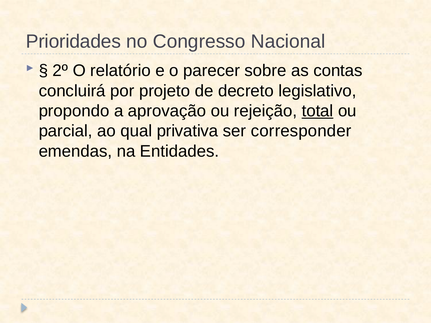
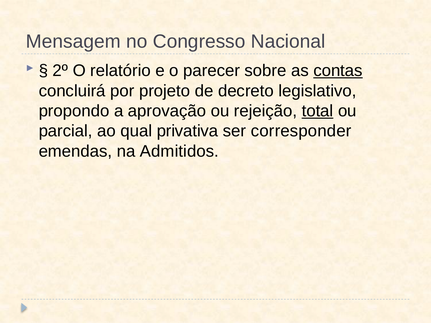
Prioridades: Prioridades -> Mensagem
contas underline: none -> present
Entidades: Entidades -> Admitidos
